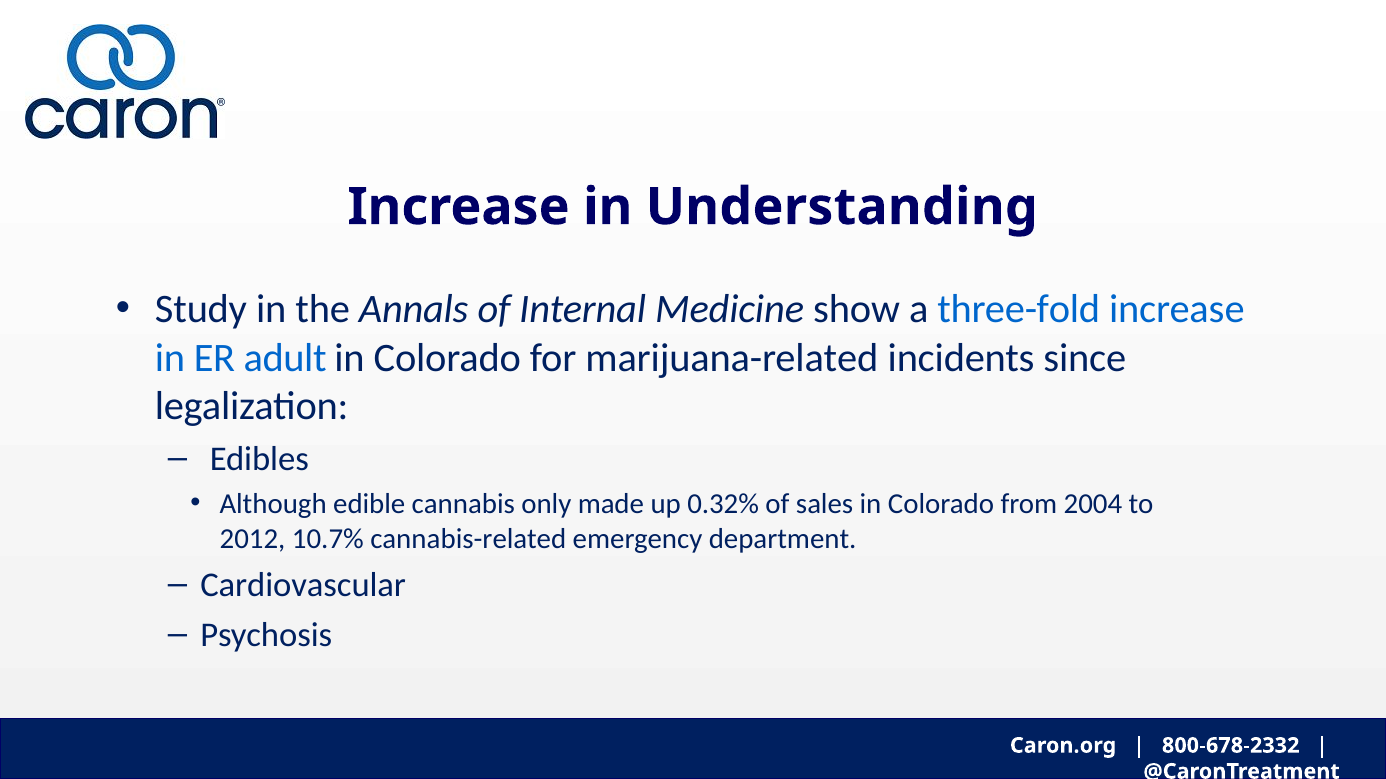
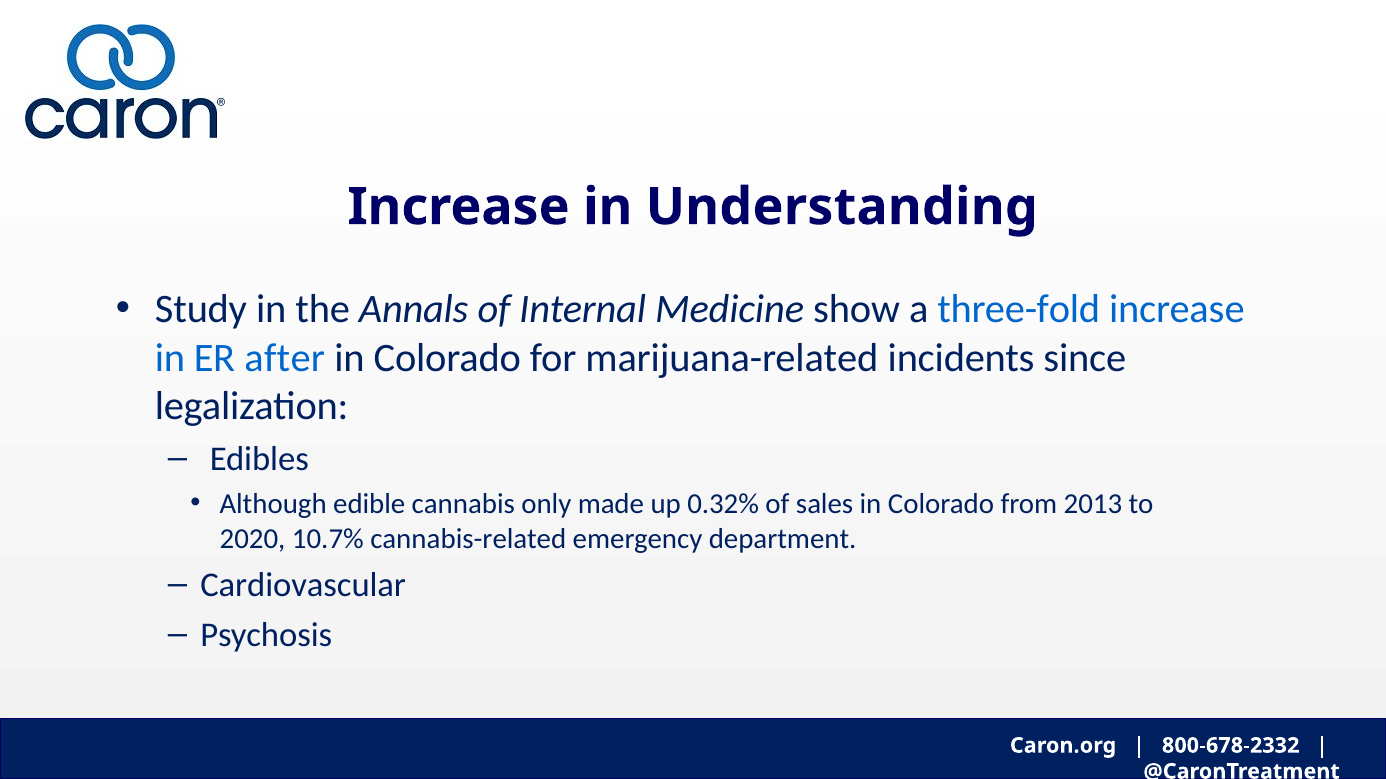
adult: adult -> after
2004: 2004 -> 2013
2012: 2012 -> 2020
